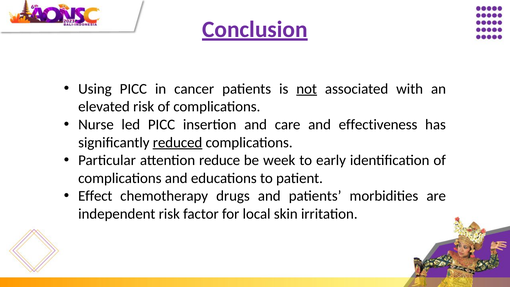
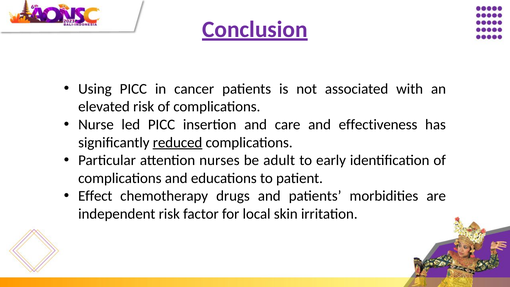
not underline: present -> none
reduce: reduce -> nurses
week: week -> adult
